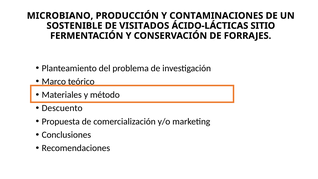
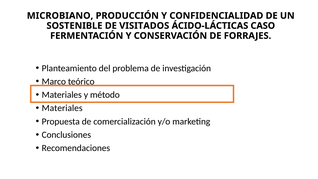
CONTAMINACIONES: CONTAMINACIONES -> CONFIDENCIALIDAD
SITIO: SITIO -> CASO
Descuento at (62, 108): Descuento -> Materiales
